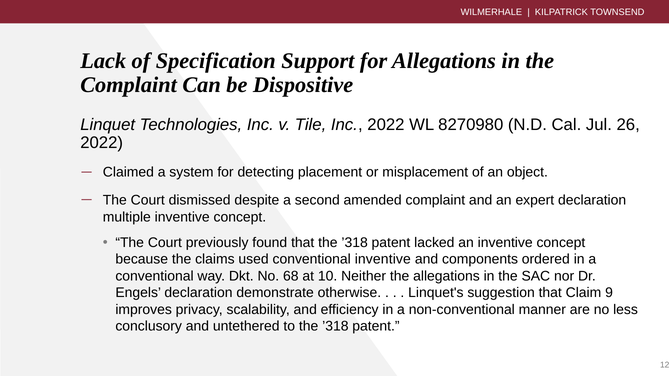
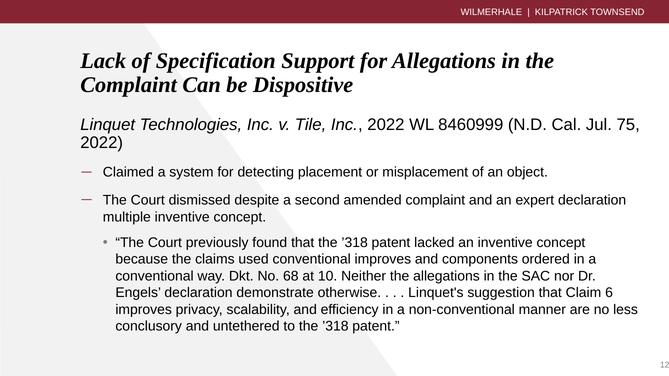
8270980: 8270980 -> 8460999
26: 26 -> 75
conventional inventive: inventive -> improves
9: 9 -> 6
